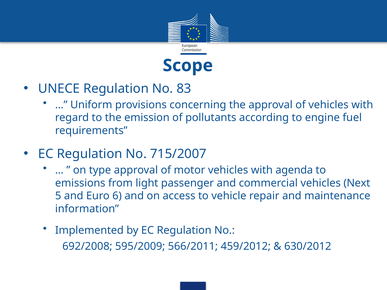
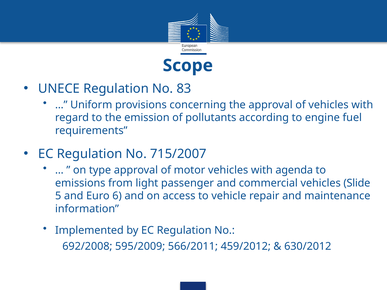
Next: Next -> Slide
